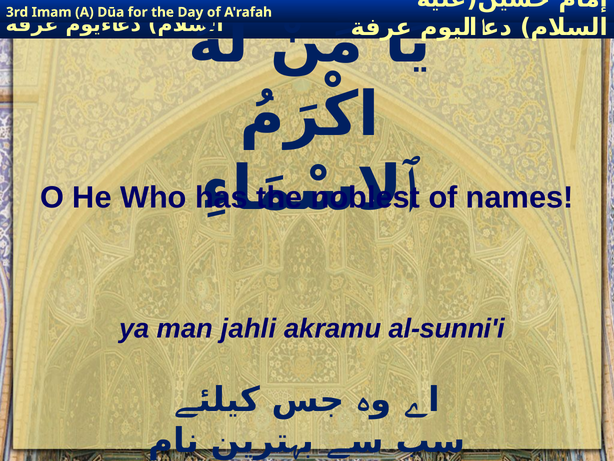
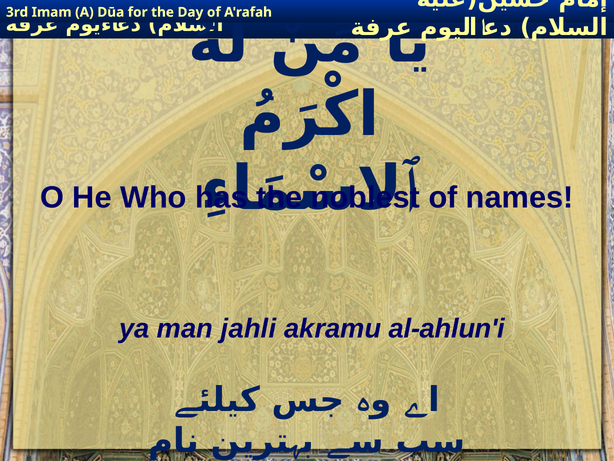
al-sunni'i: al-sunni'i -> al-ahlun'i
